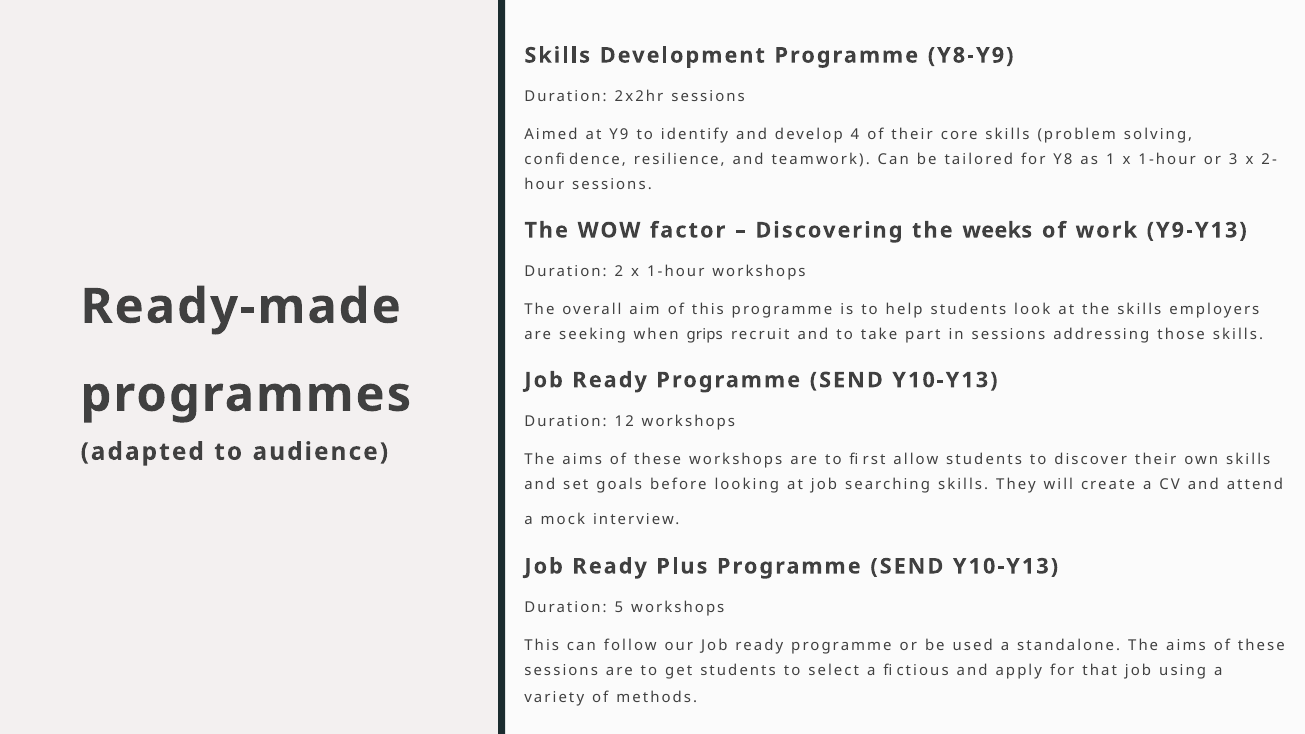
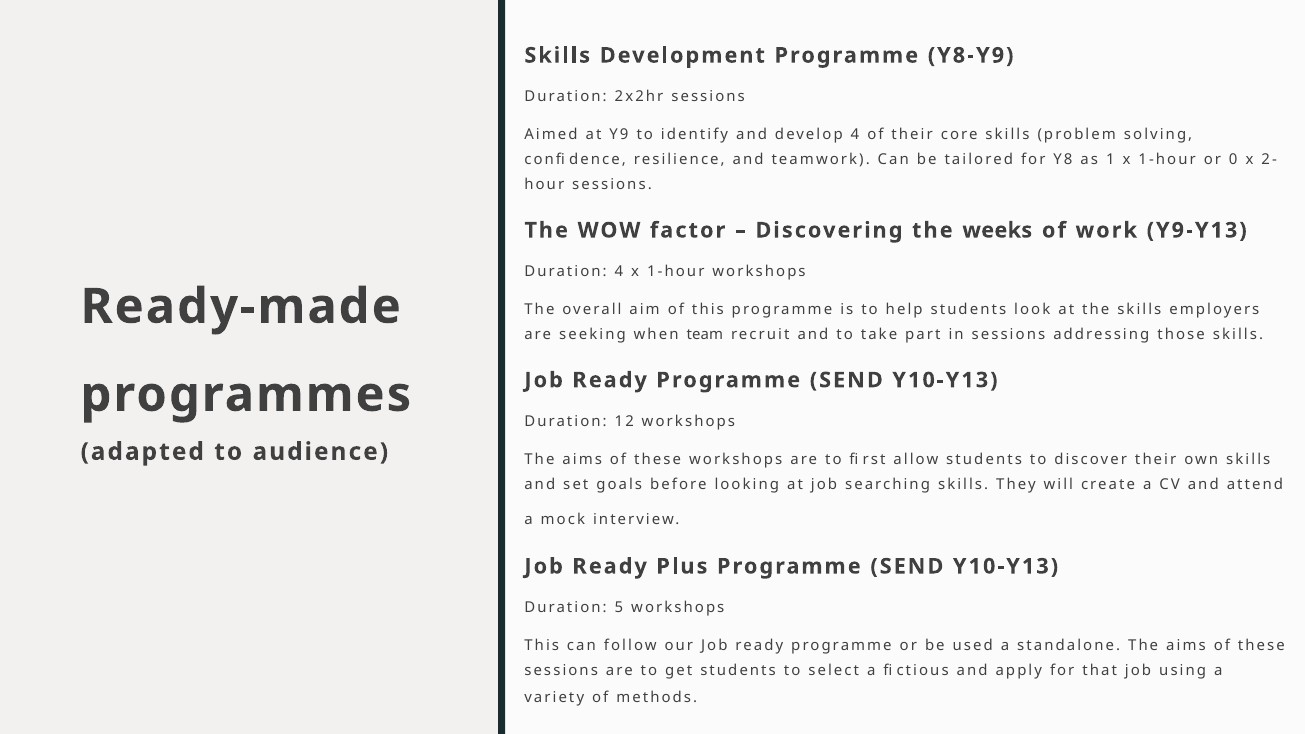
3: 3 -> 0
Duration 2: 2 -> 4
grips: grips -> team
